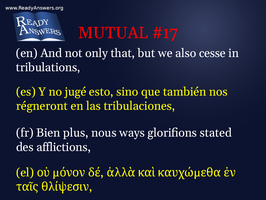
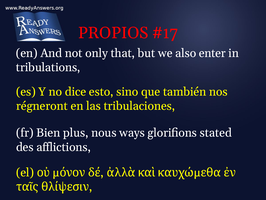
MUTUAL: MUTUAL -> PROPIOS
cesse: cesse -> enter
jugé: jugé -> dice
